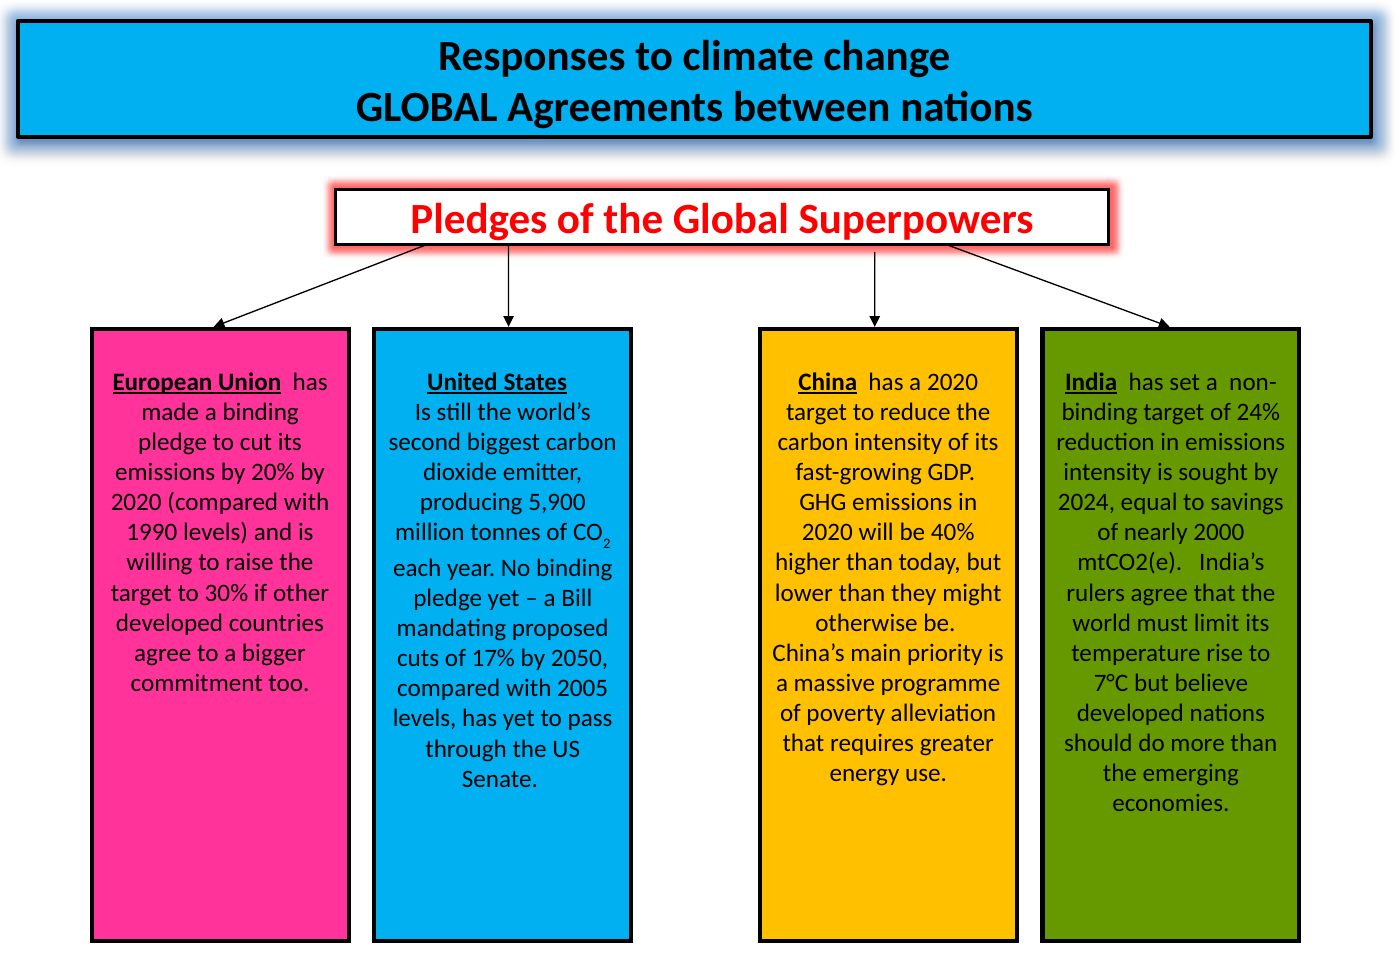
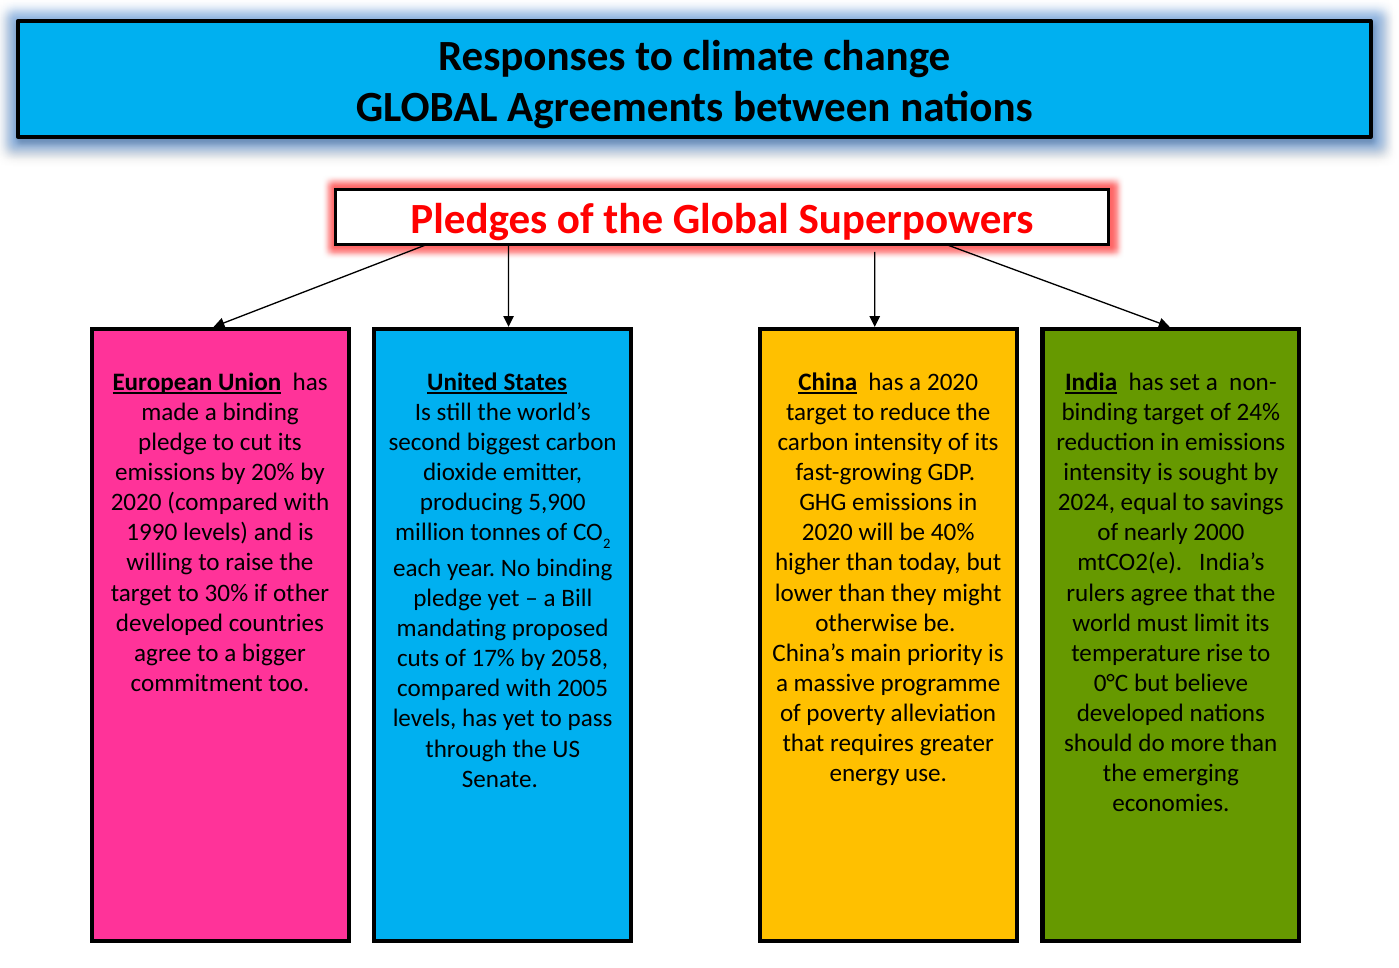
2050: 2050 -> 2058
7°C: 7°C -> 0°C
